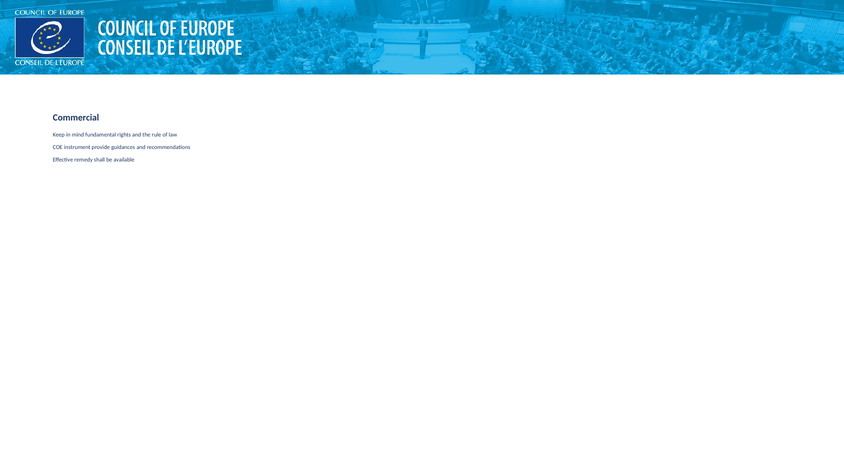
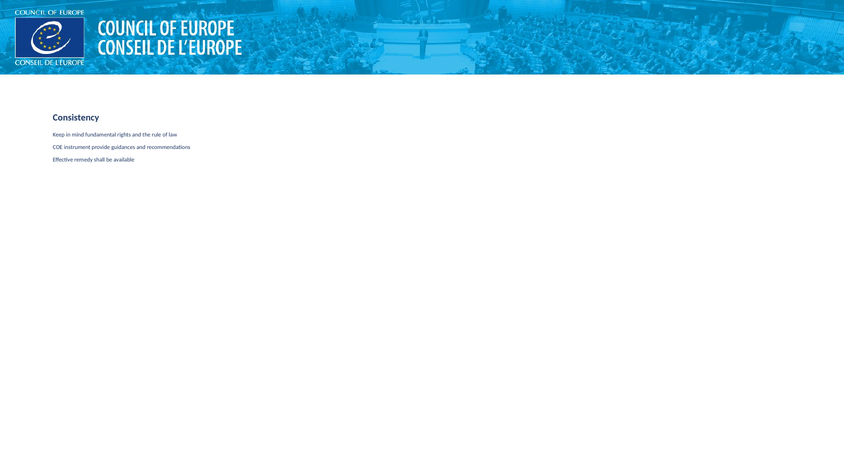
Commercial: Commercial -> Consistency
